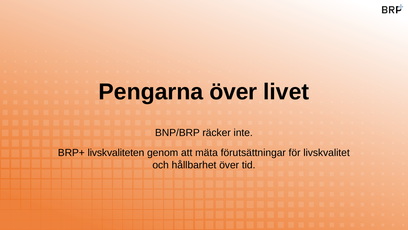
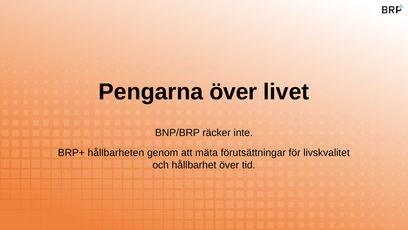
livskvaliteten: livskvaliteten -> hållbarheten
